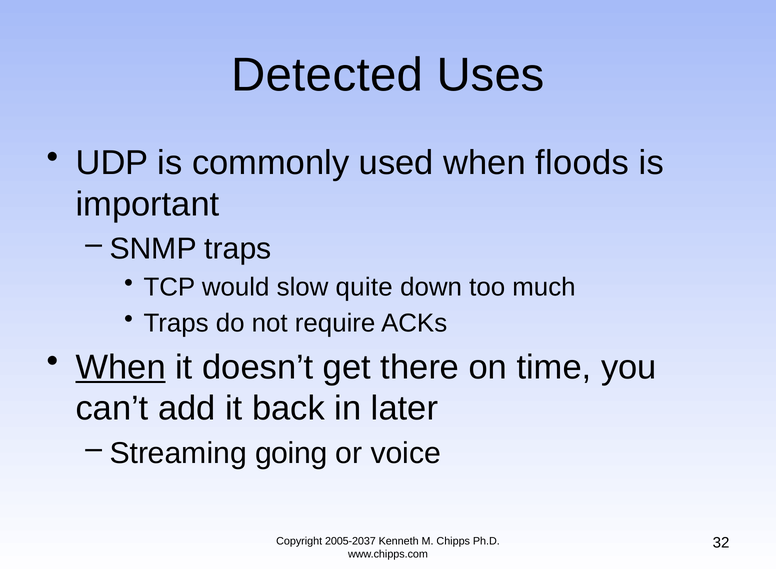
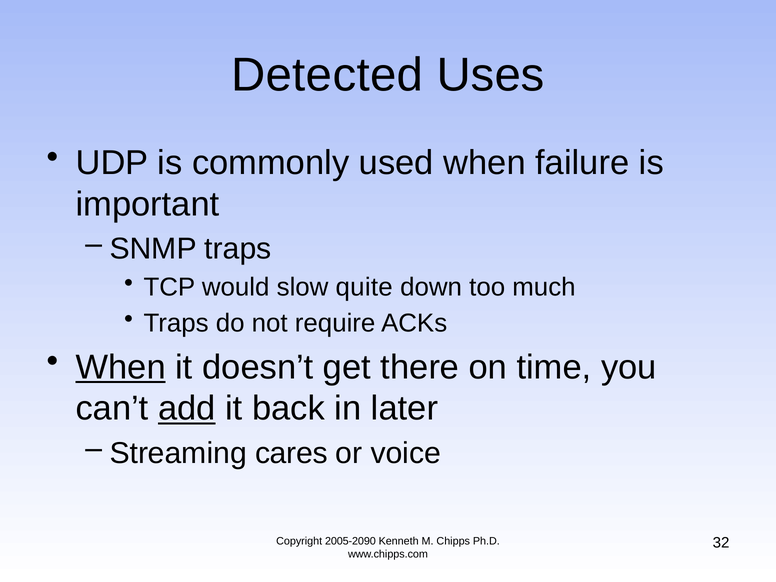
floods: floods -> failure
add underline: none -> present
going: going -> cares
2005-2037: 2005-2037 -> 2005-2090
